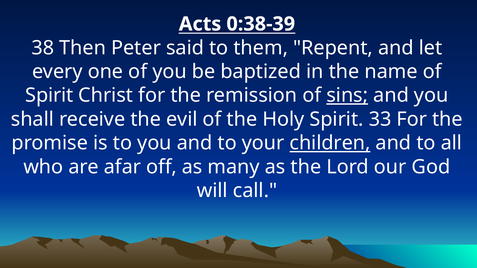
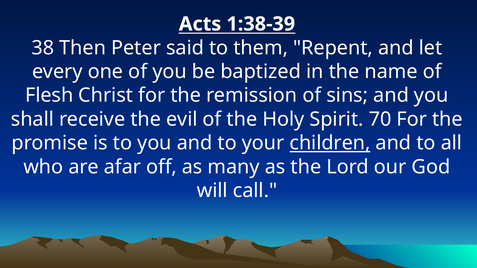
0:38-39: 0:38-39 -> 1:38-39
Spirit at (49, 96): Spirit -> Flesh
sins underline: present -> none
33: 33 -> 70
